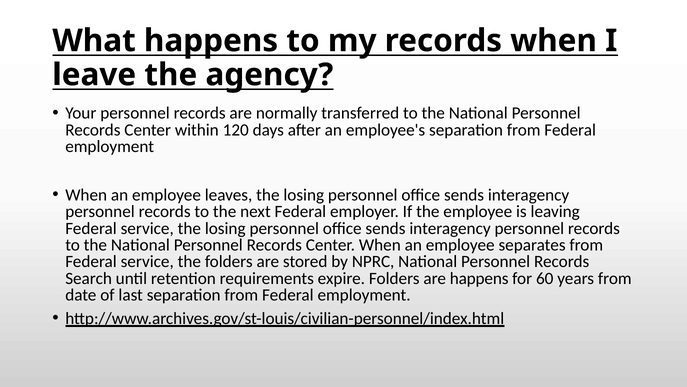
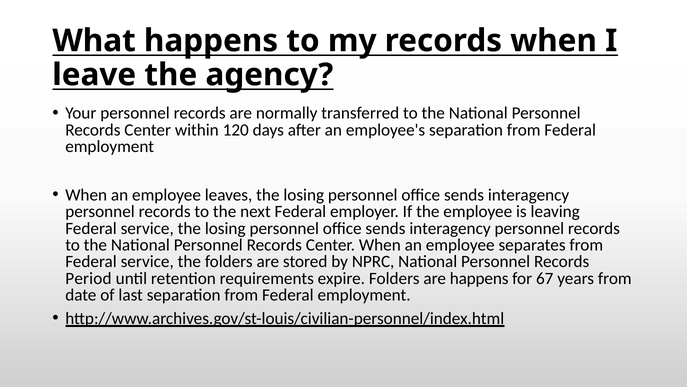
Search: Search -> Period
60: 60 -> 67
